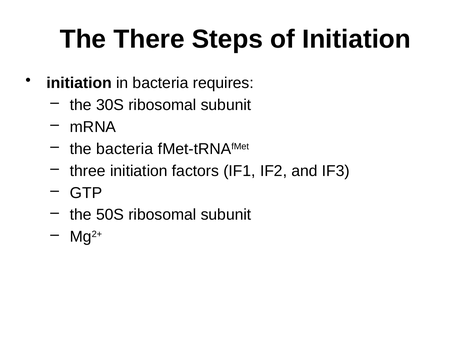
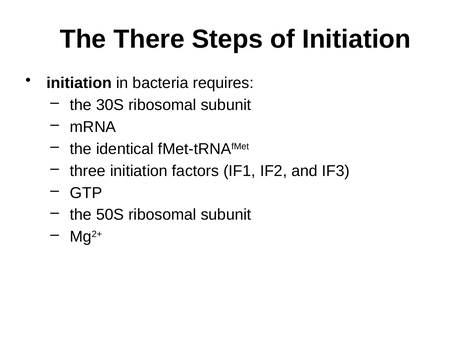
the bacteria: bacteria -> identical
